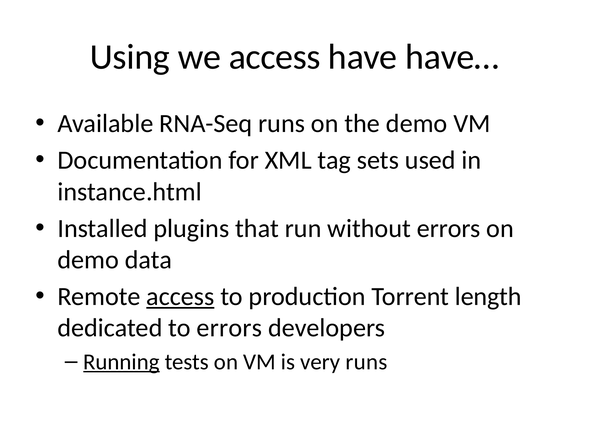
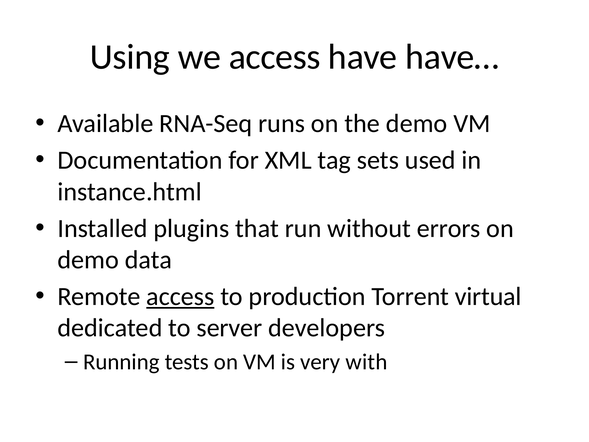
length: length -> virtual
to errors: errors -> server
Running underline: present -> none
very runs: runs -> with
